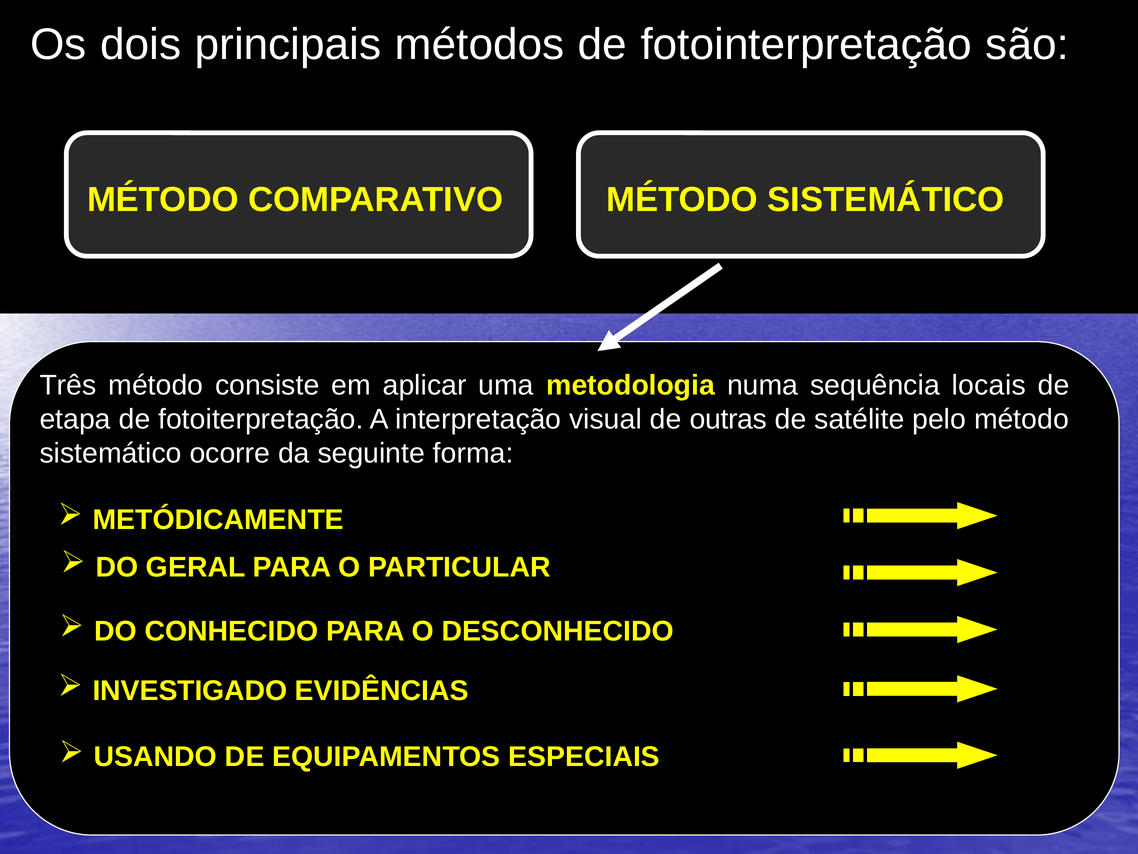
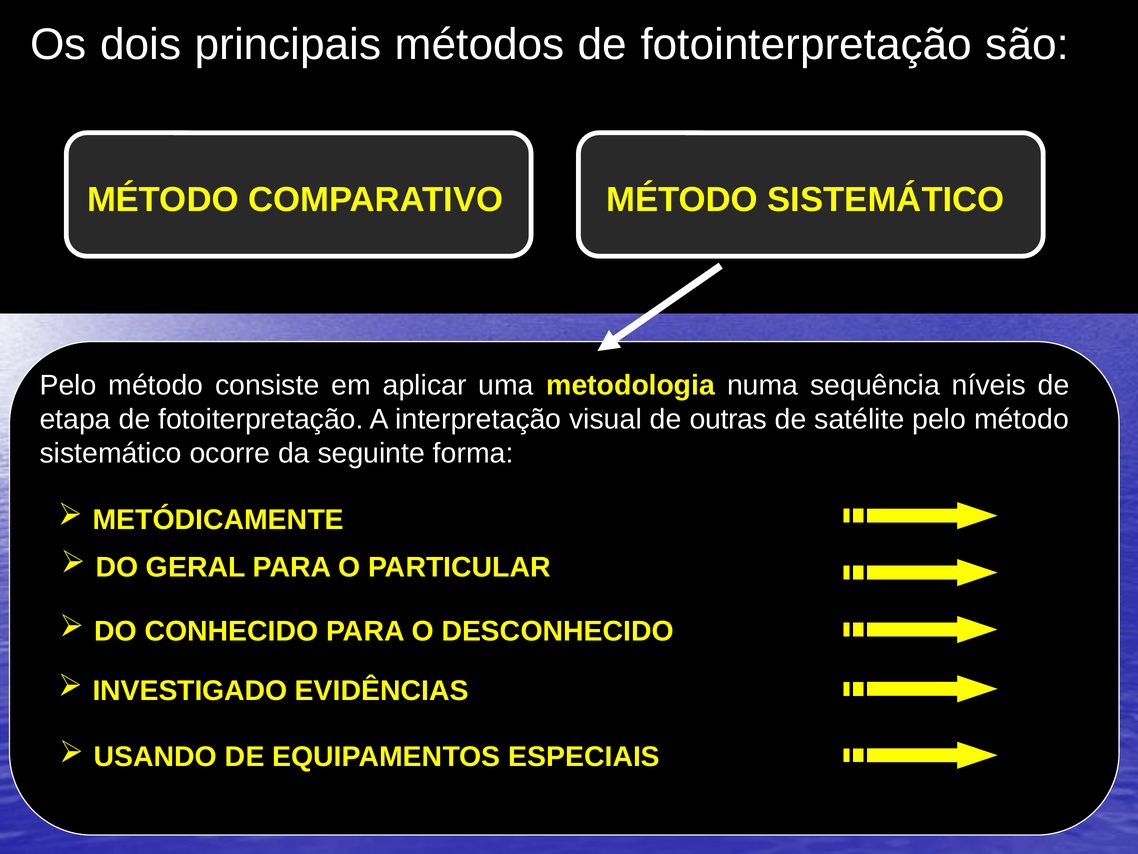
Três at (68, 385): Três -> Pelo
locais: locais -> níveis
